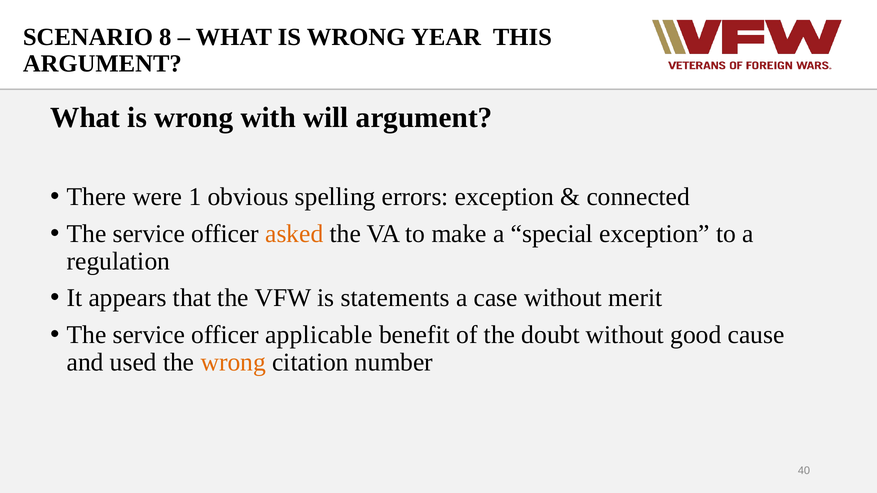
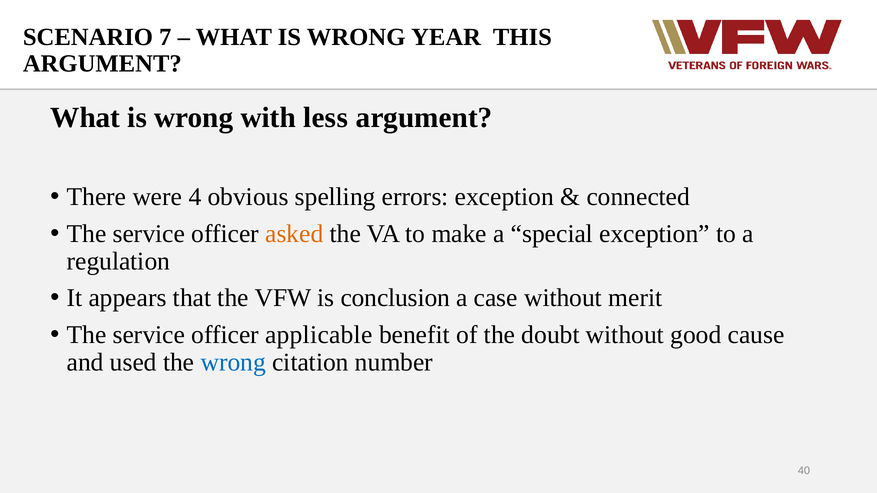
8: 8 -> 7
will: will -> less
1: 1 -> 4
statements: statements -> conclusion
wrong at (233, 363) colour: orange -> blue
